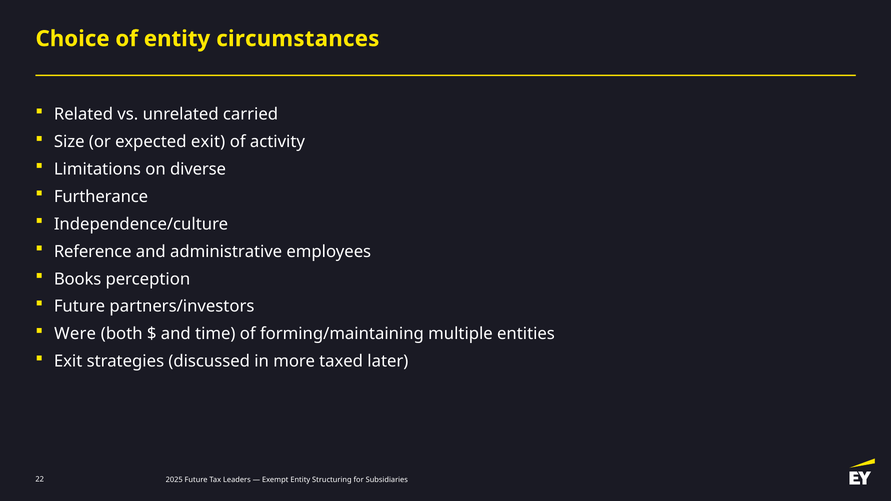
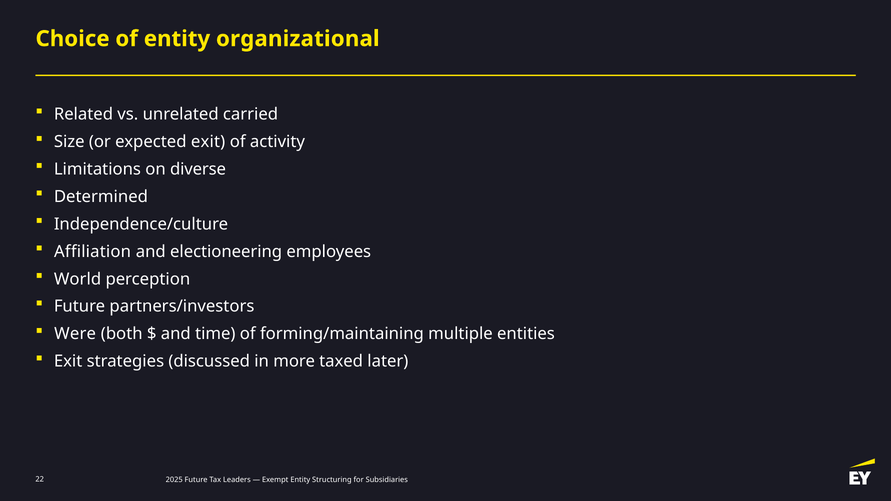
circumstances: circumstances -> organizational
Furtherance: Furtherance -> Determined
Reference: Reference -> Affiliation
administrative: administrative -> electioneering
Books: Books -> World
